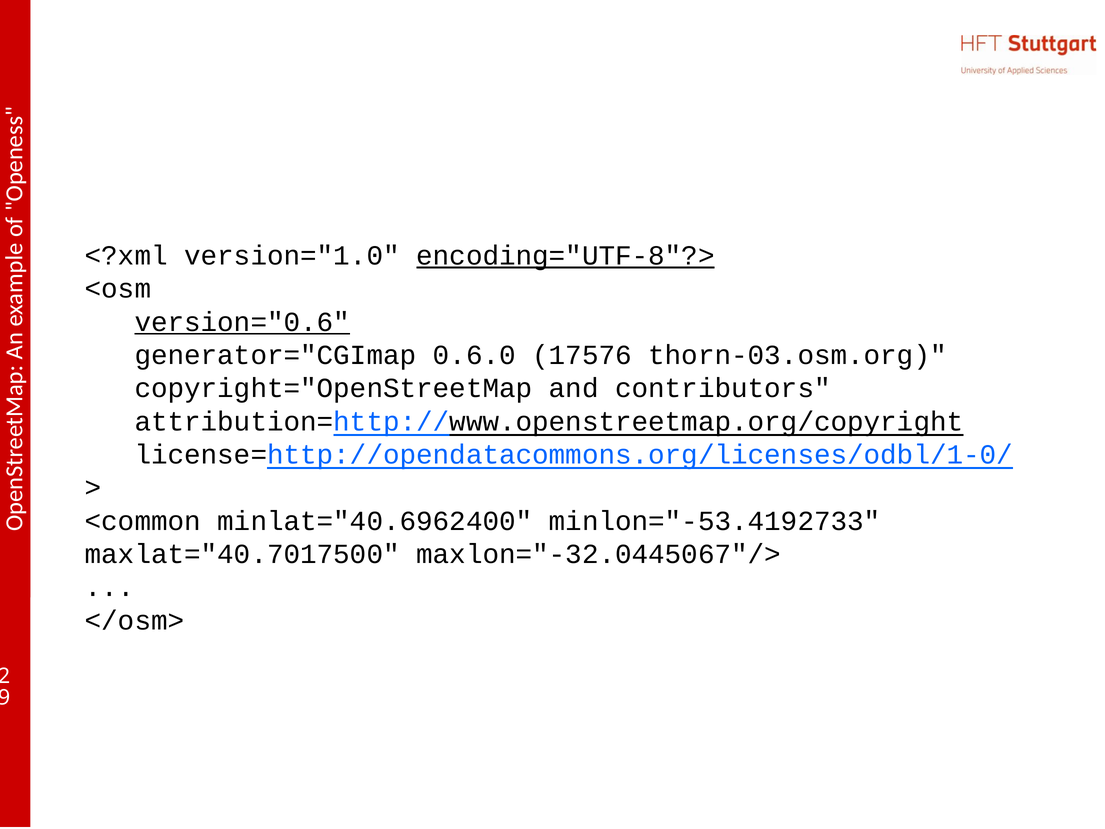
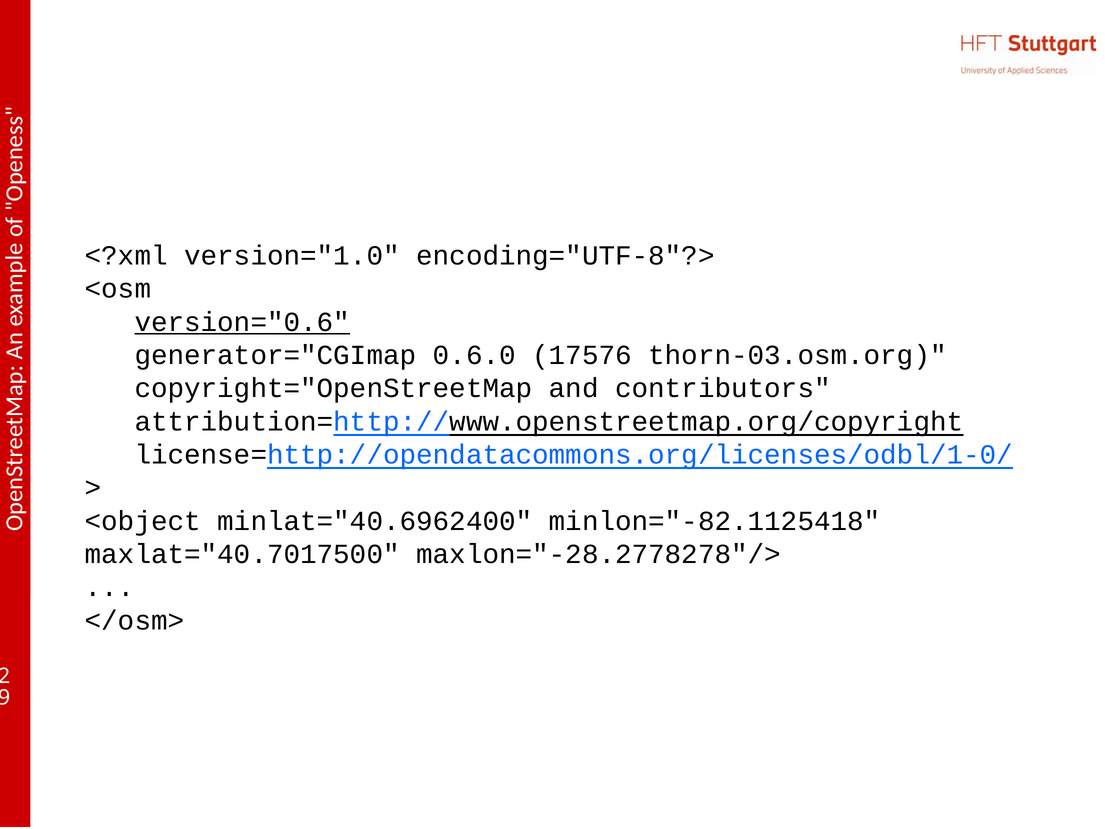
encoding="UTF-8"?> underline: present -> none
<common: <common -> <object
minlon="-53.4192733: minlon="-53.4192733 -> minlon="-82.1125418
maxlon="-32.0445067"/>: maxlon="-32.0445067"/> -> maxlon="-28.2778278"/>
